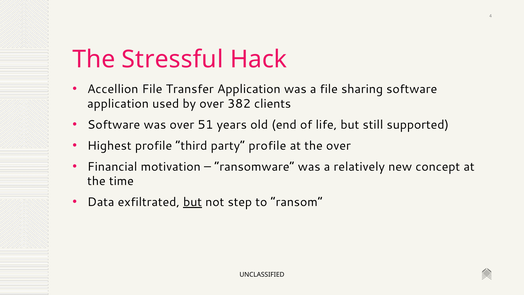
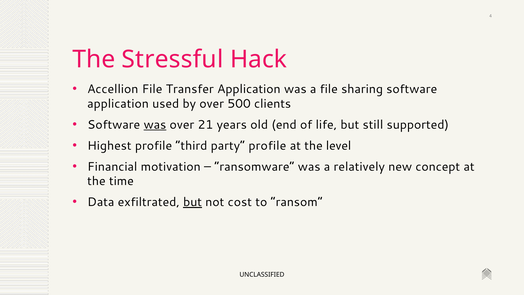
382: 382 -> 500
was at (155, 125) underline: none -> present
51: 51 -> 21
the over: over -> level
step: step -> cost
